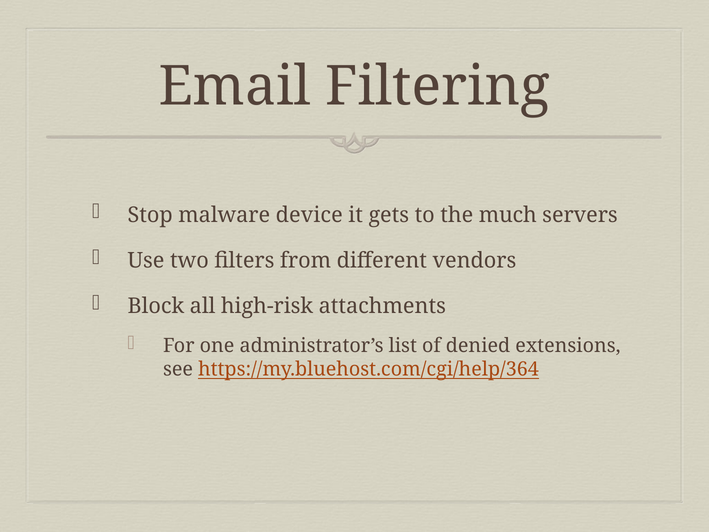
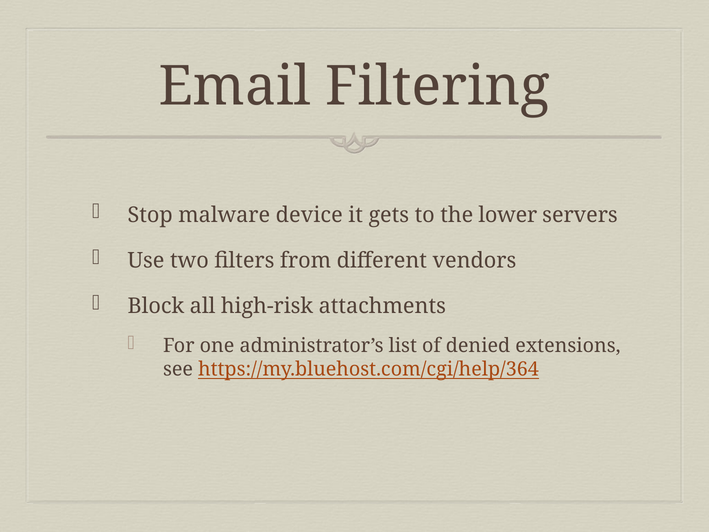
much: much -> lower
